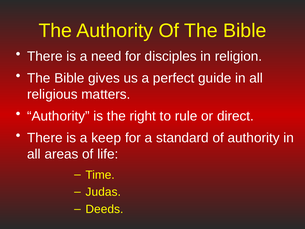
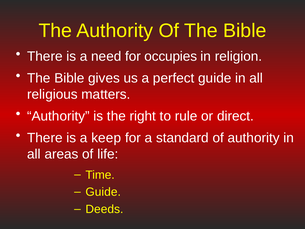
disciples: disciples -> occupies
Judas at (103, 192): Judas -> Guide
